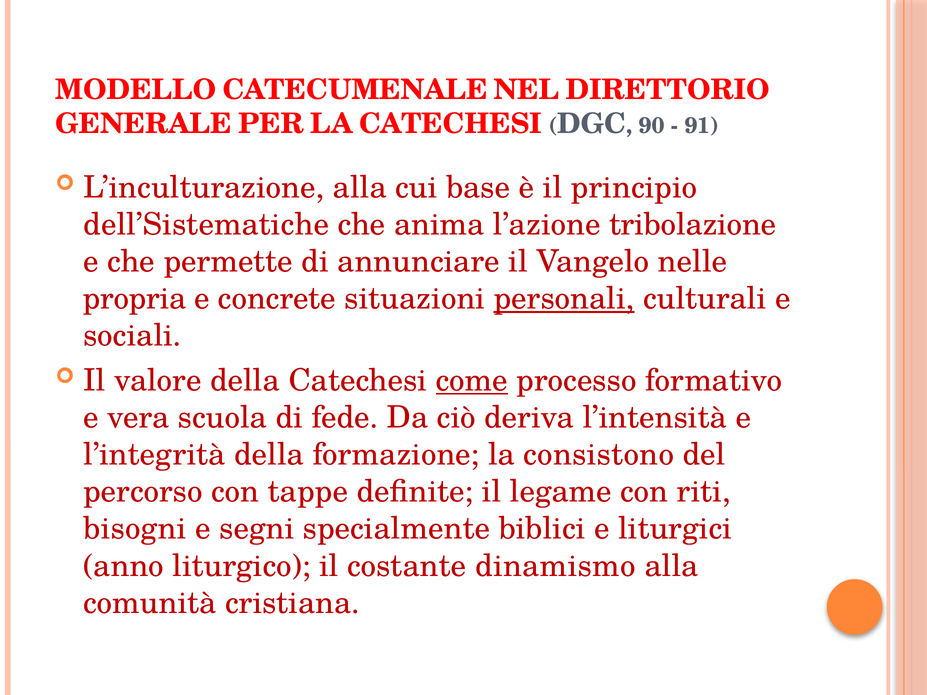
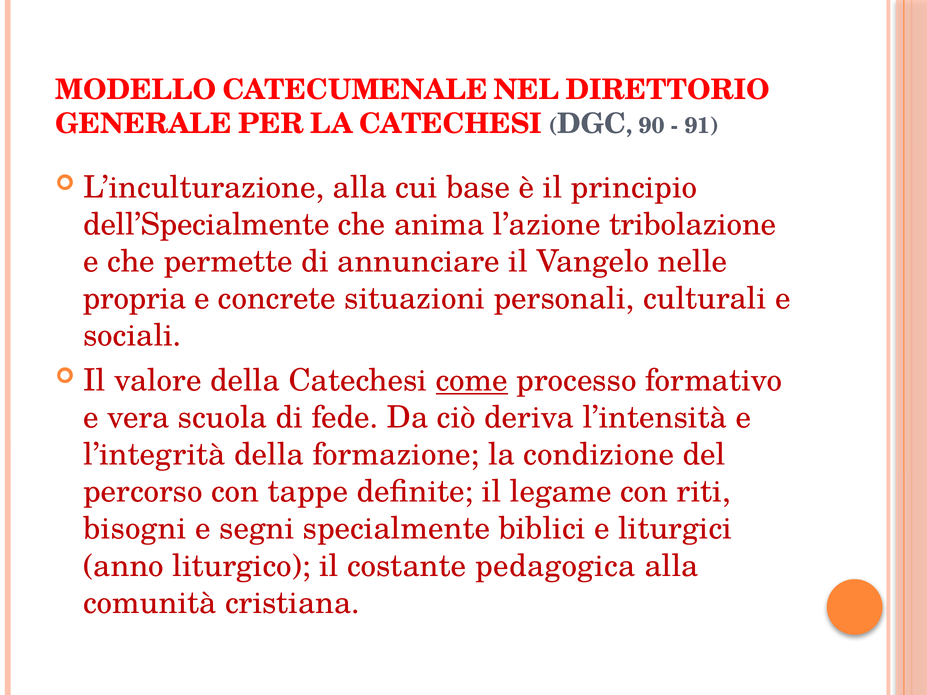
dell’Sistematiche: dell’Sistematiche -> dell’Specialmente
personali underline: present -> none
consistono: consistono -> condizione
dinamismo: dinamismo -> pedagogica
